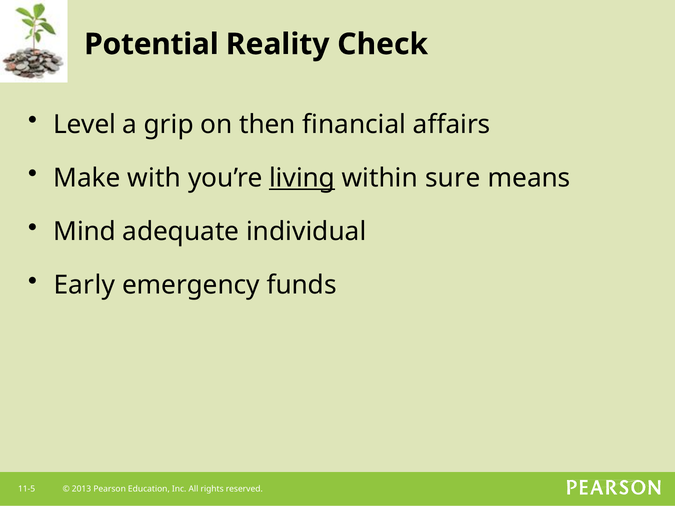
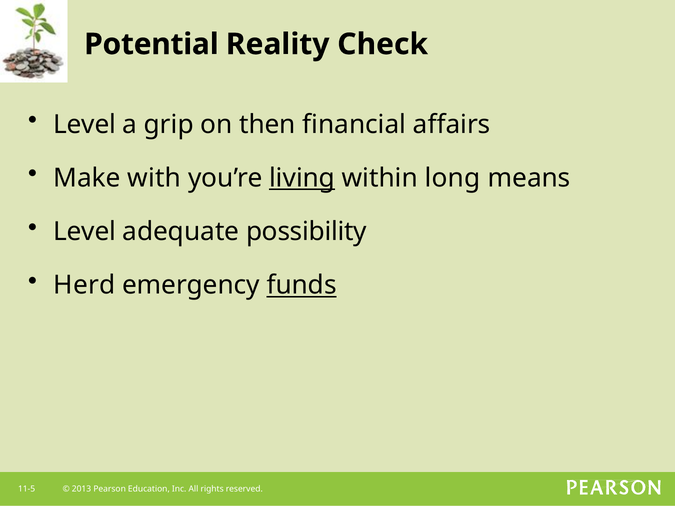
sure: sure -> long
Mind at (85, 232): Mind -> Level
individual: individual -> possibility
Early: Early -> Herd
funds underline: none -> present
